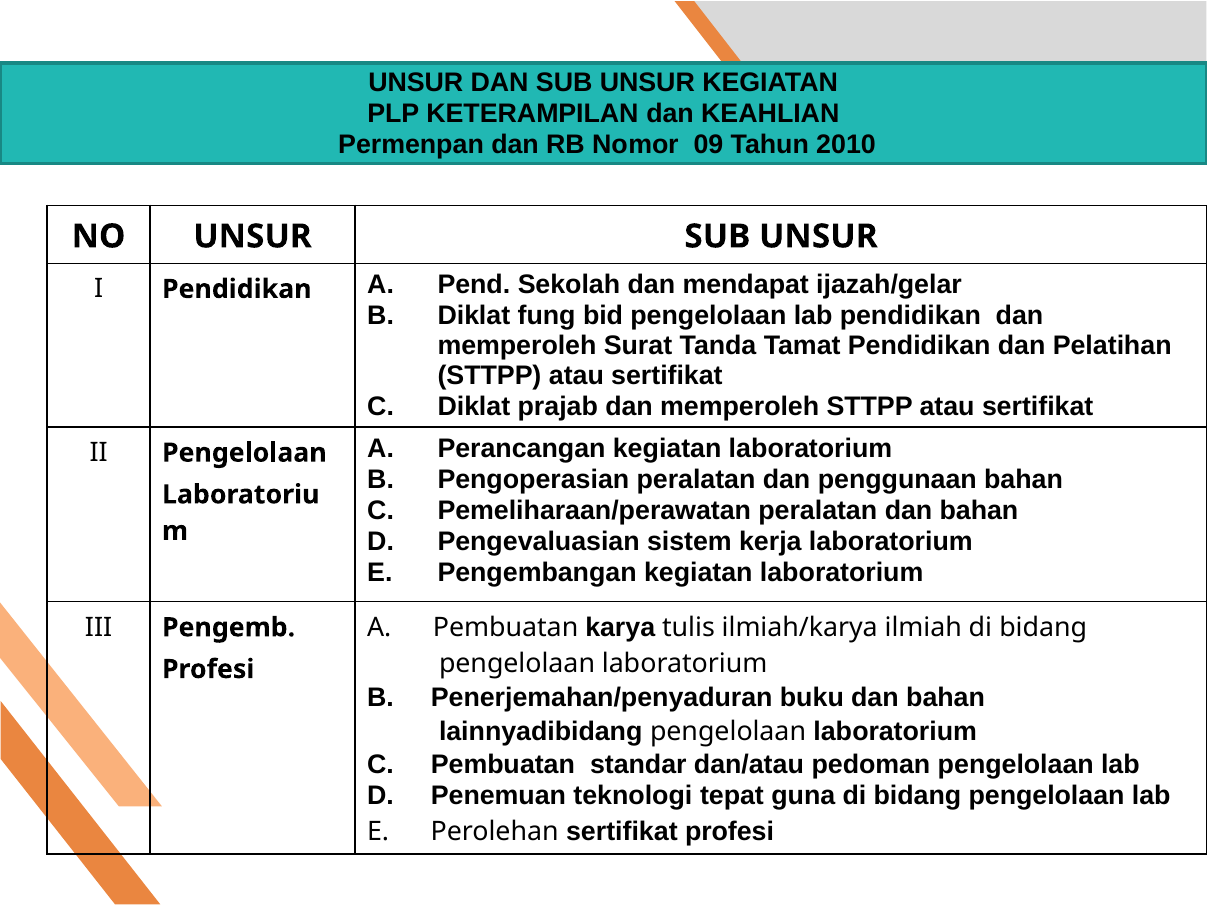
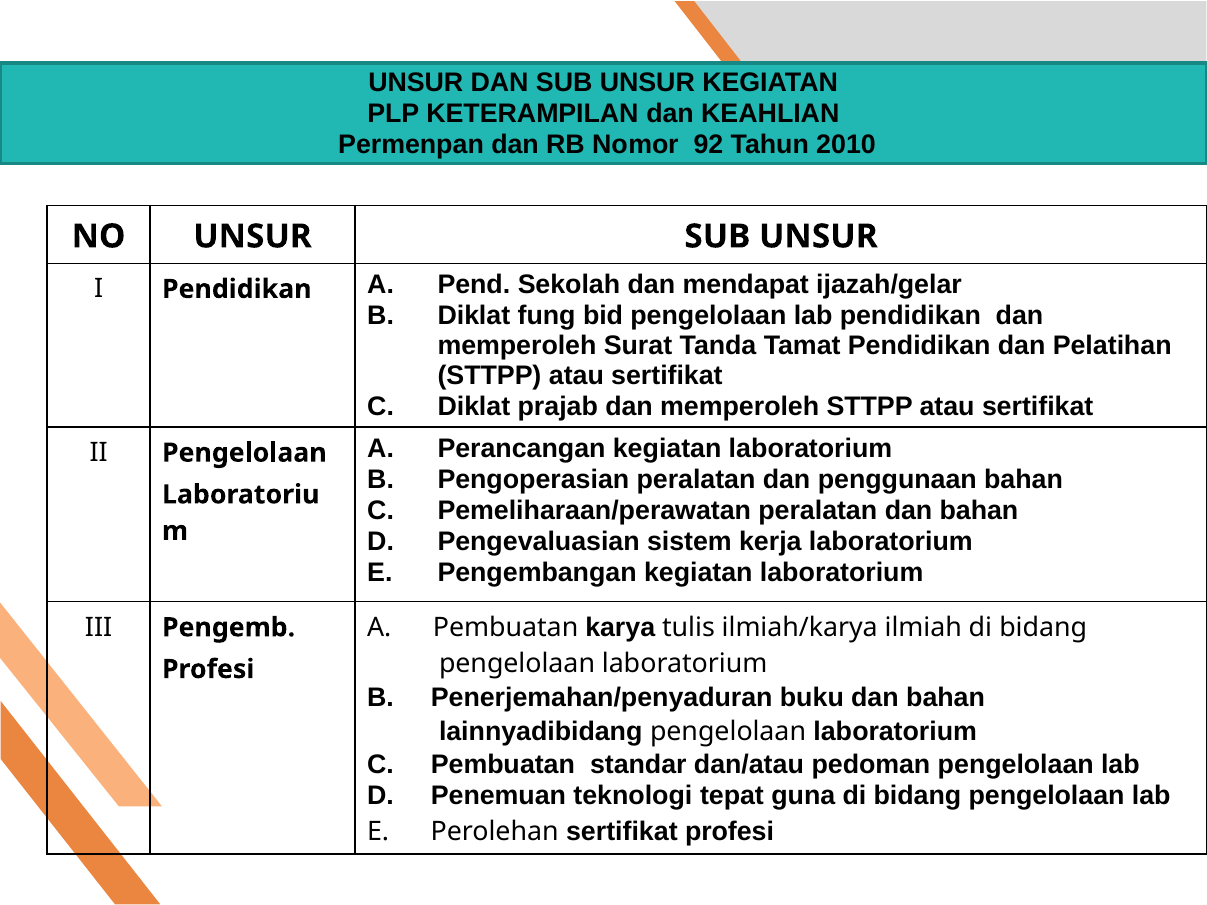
09: 09 -> 92
